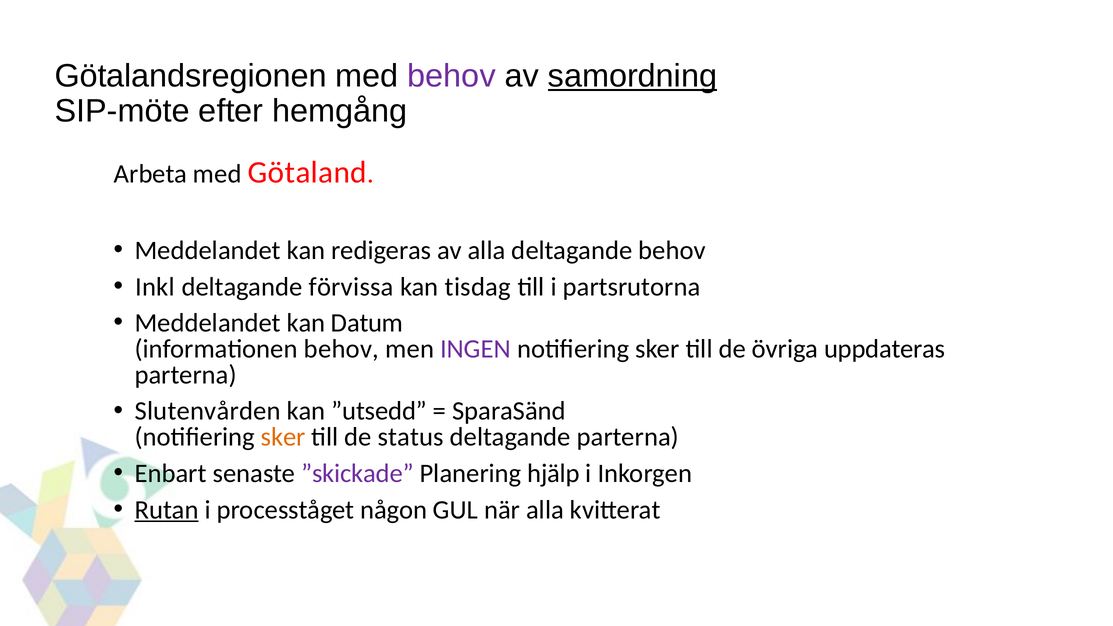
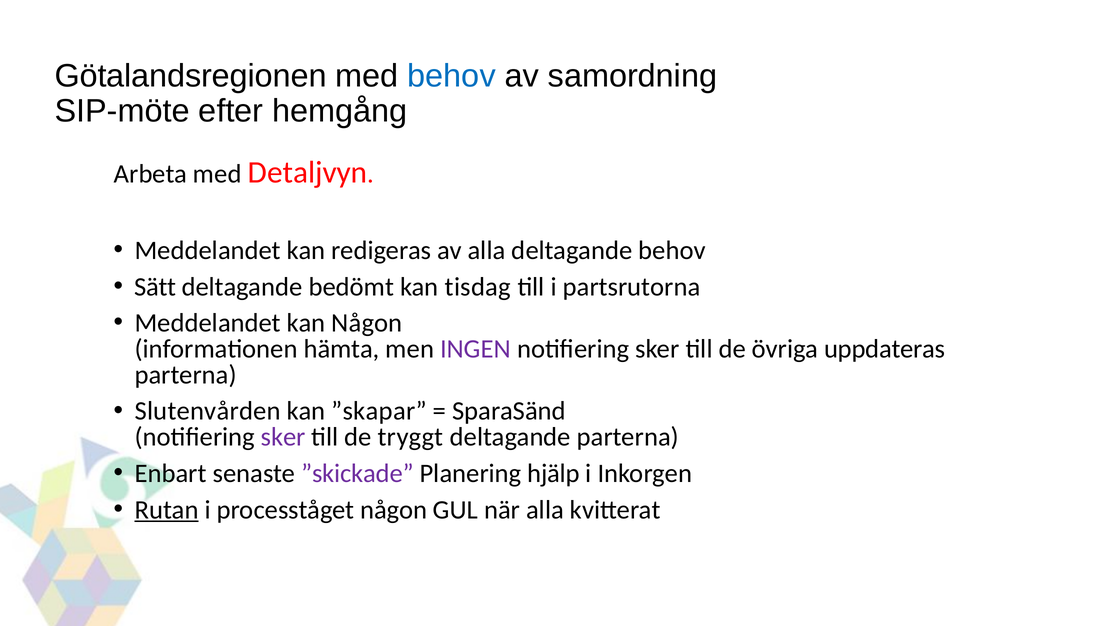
behov at (452, 76) colour: purple -> blue
samordning underline: present -> none
med Götaland: Götaland -> Detaljvyn
Inkl: Inkl -> Sätt
förvissa: förvissa -> bedömt
kan Datum: Datum -> Någon
informationen behov: behov -> hämta
”utsedd: ”utsedd -> ”skapar
sker at (283, 437) colour: orange -> purple
status: status -> tryggt
